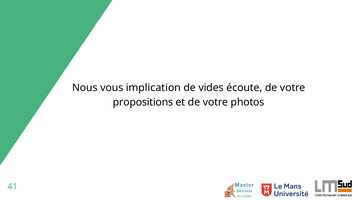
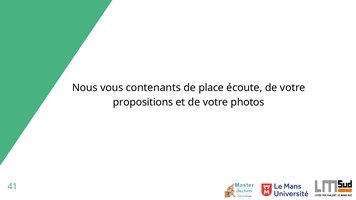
implication: implication -> contenants
vides: vides -> place
